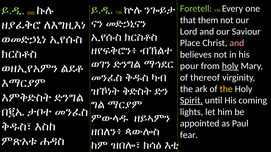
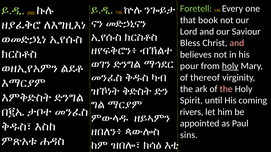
them: them -> book
Place: Place -> Bless
the at (226, 89) colour: yellow -> pink
Spirit underline: present -> none
lights: lights -> rivers
fear: fear -> sins
